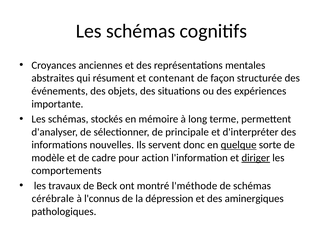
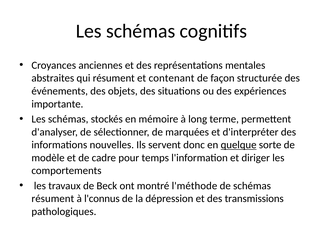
principale: principale -> marquées
action: action -> temps
diriger underline: present -> none
cérébrale at (53, 199): cérébrale -> résument
aminergiques: aminergiques -> transmissions
